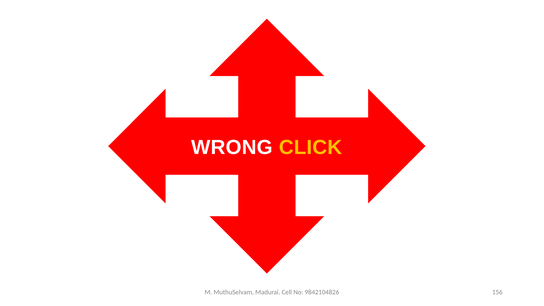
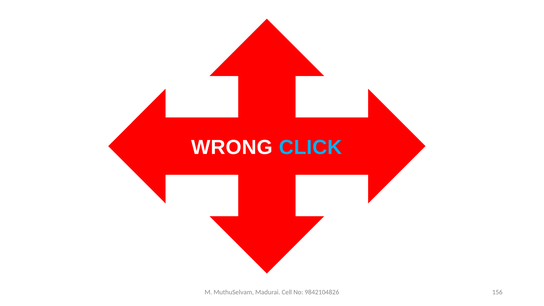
CLICK colour: yellow -> light blue
